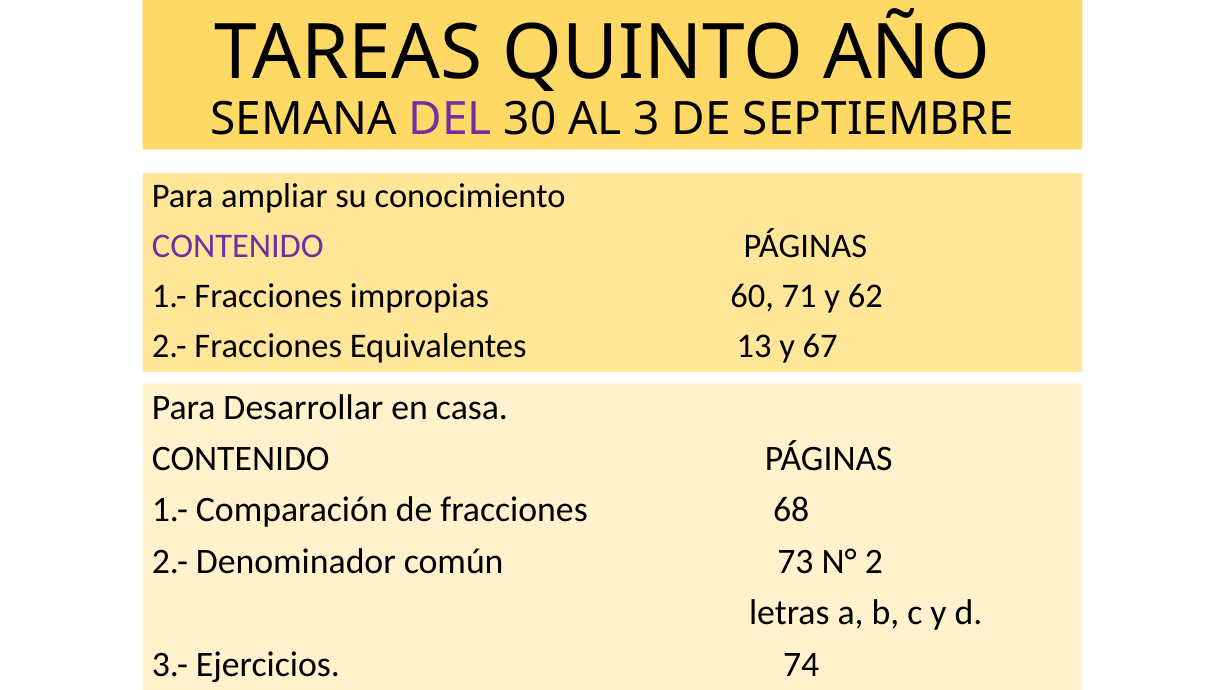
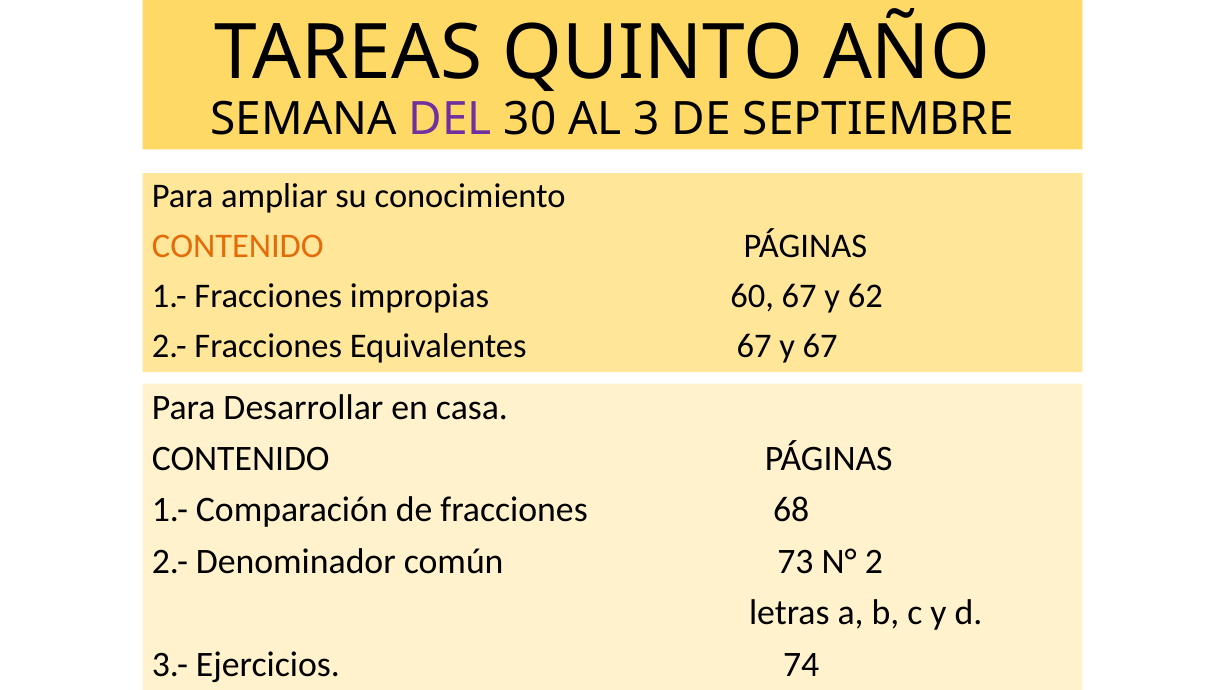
CONTENIDO at (238, 246) colour: purple -> orange
60 71: 71 -> 67
Equivalentes 13: 13 -> 67
